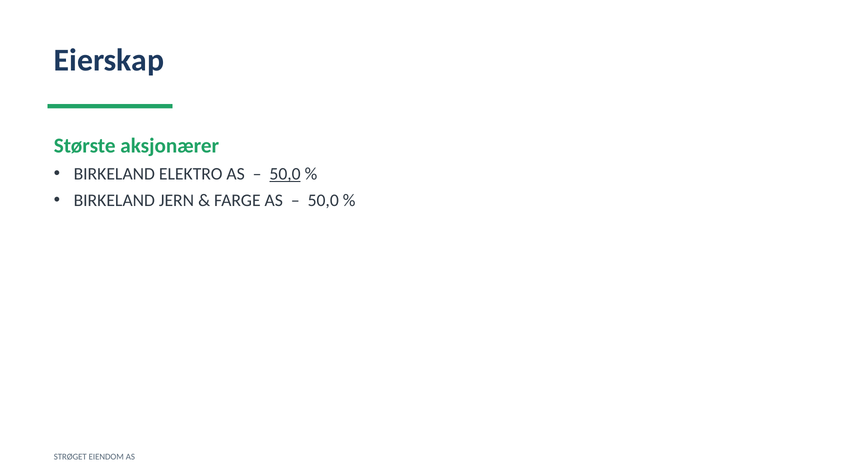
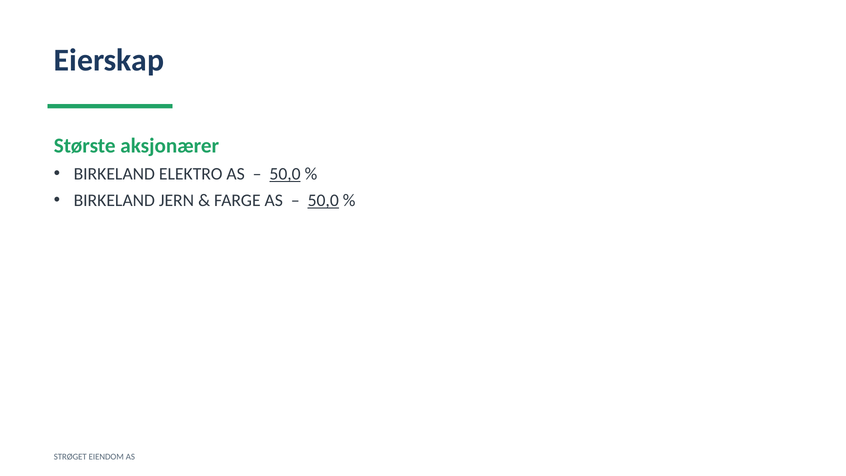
50,0 at (323, 200) underline: none -> present
